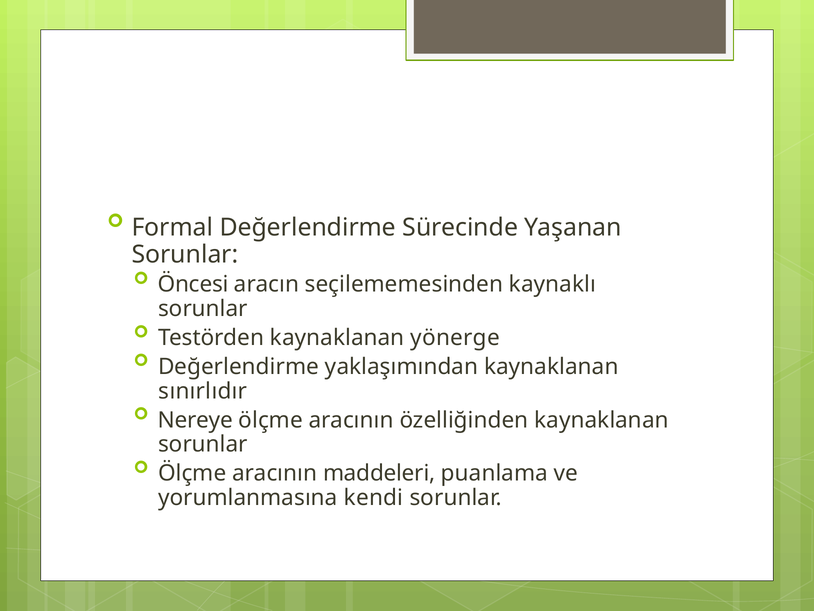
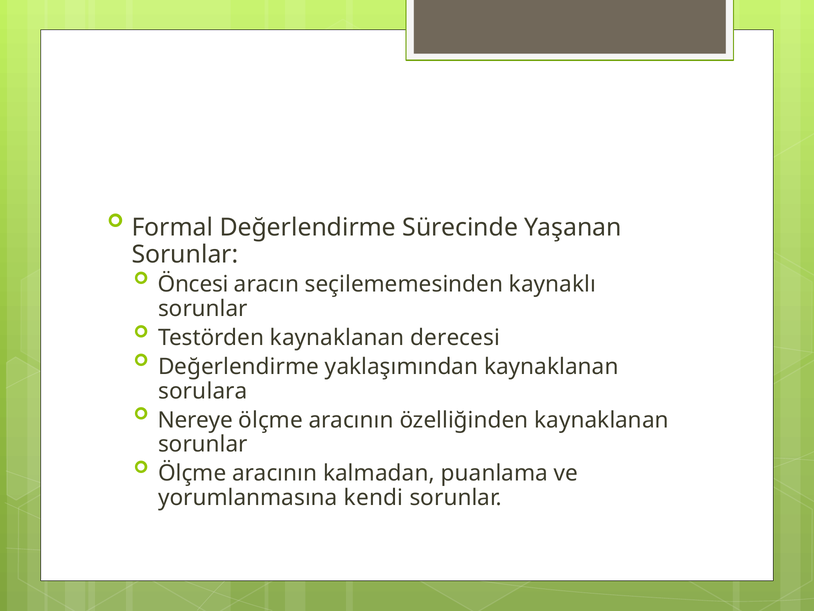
yönerge: yönerge -> derecesi
sınırlıdır: sınırlıdır -> sorulara
maddeleri: maddeleri -> kalmadan
